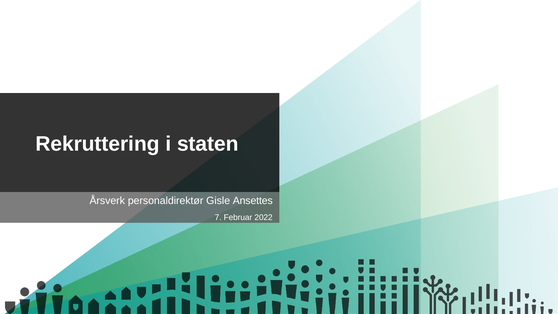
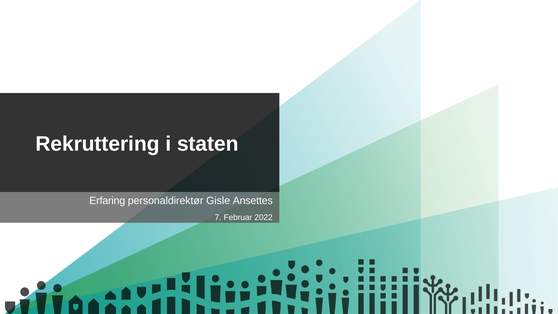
Årsverk: Årsverk -> Erfaring
